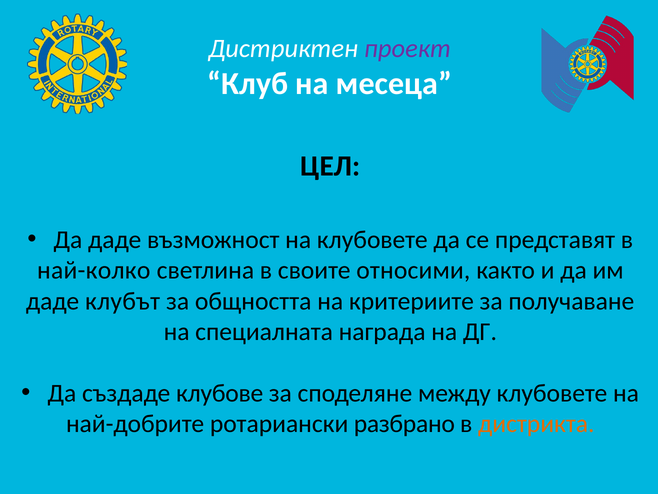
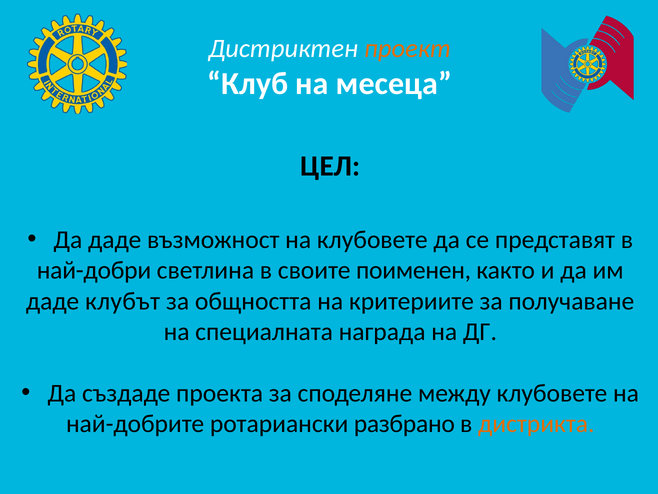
проект colour: purple -> orange
най-колко: най-колко -> най-добри
относими: относими -> поименен
клубове: клубове -> проекта
